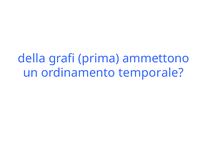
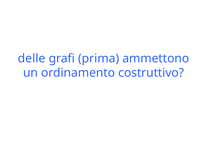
della: della -> delle
temporale: temporale -> costruttivo
